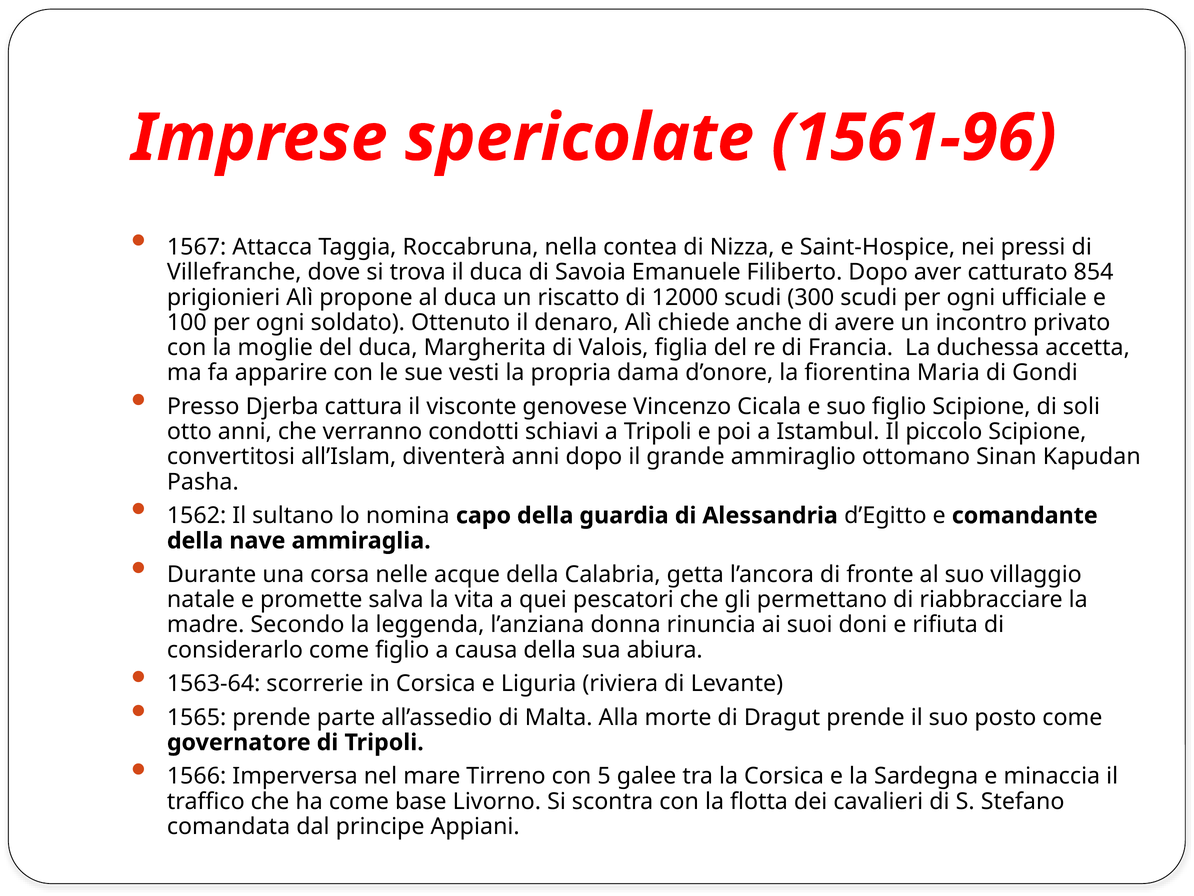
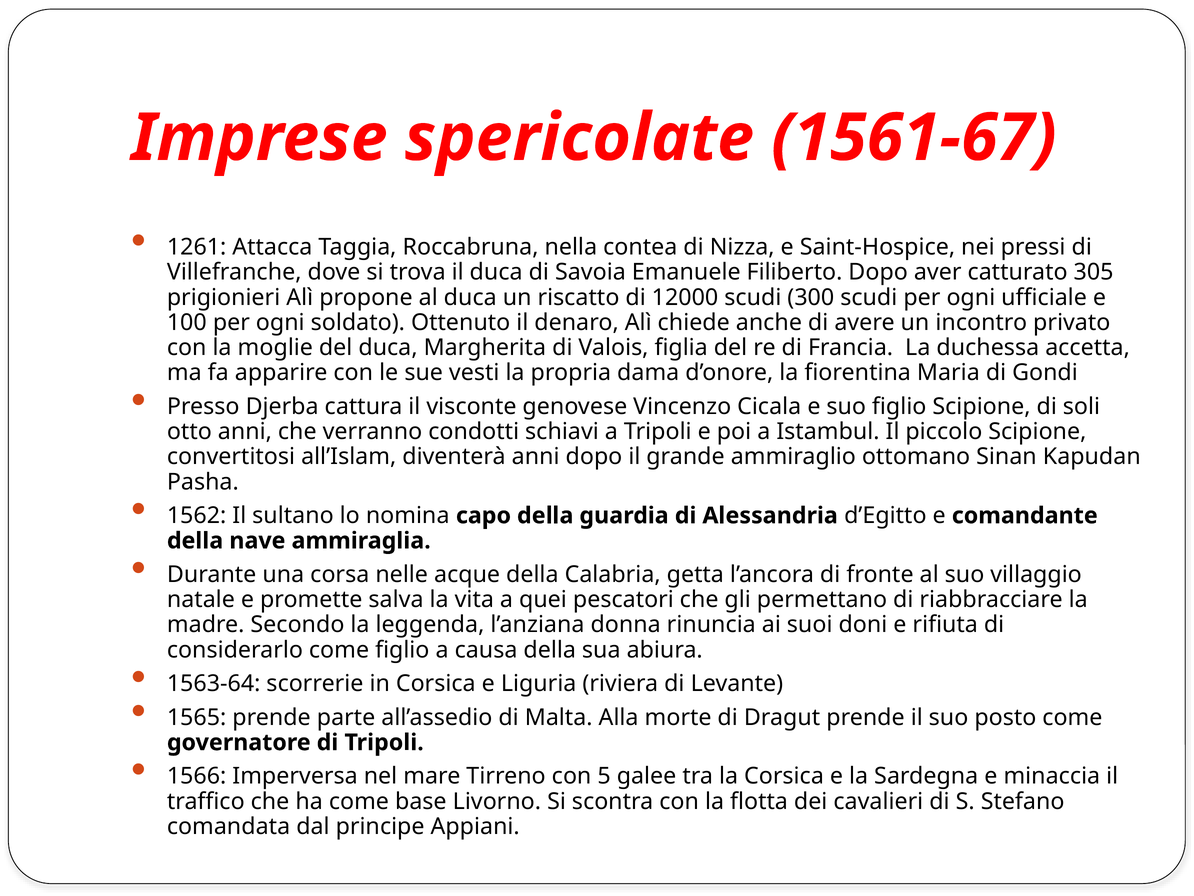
1561-96: 1561-96 -> 1561-67
1567: 1567 -> 1261
854: 854 -> 305
